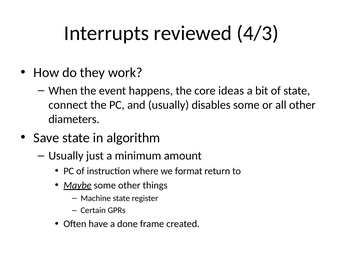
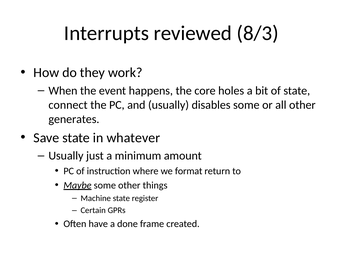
4/3: 4/3 -> 8/3
ideas: ideas -> holes
diameters: diameters -> generates
algorithm: algorithm -> whatever
